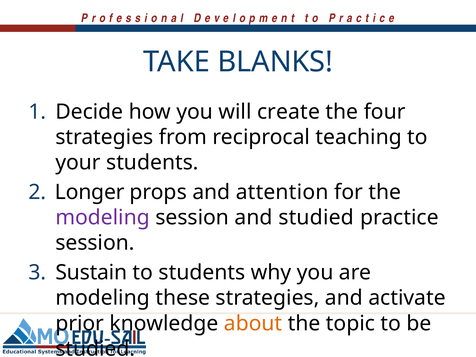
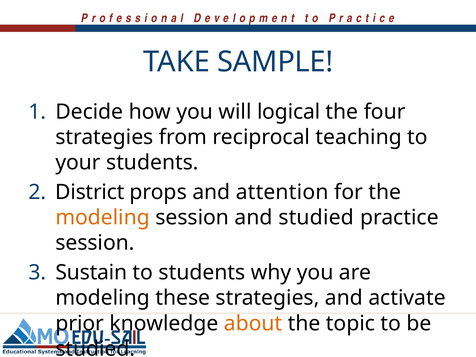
BLANKS: BLANKS -> SAMPLE
create: create -> logical
Longer: Longer -> District
modeling at (103, 218) colour: purple -> orange
